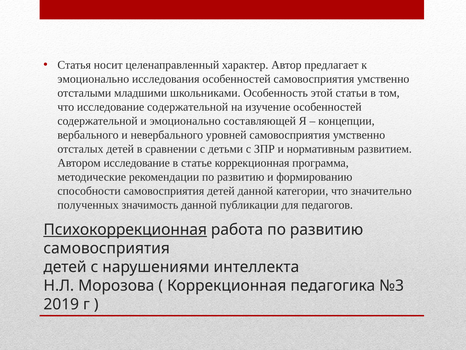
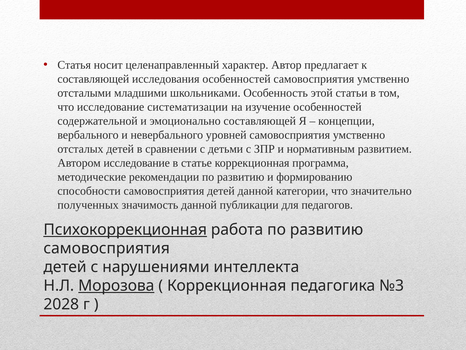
эмоционально at (93, 79): эмоционально -> составляющей
исследование содержательной: содержательной -> систематизации
Морозова underline: none -> present
2019: 2019 -> 2028
